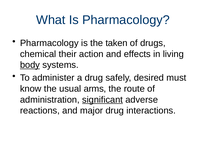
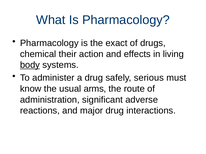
taken: taken -> exact
desired: desired -> serious
significant underline: present -> none
